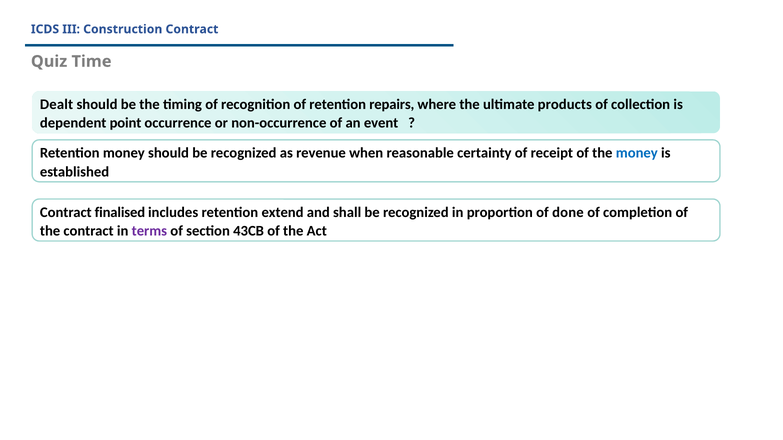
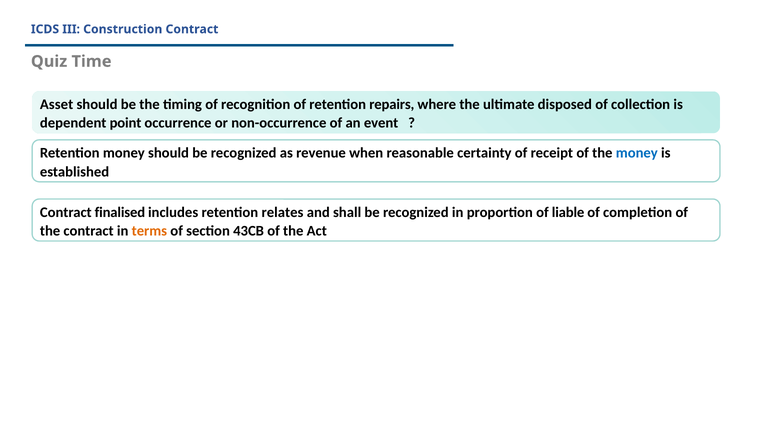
Dealt: Dealt -> Asset
products: products -> disposed
extend: extend -> relates
done: done -> liable
terms colour: purple -> orange
